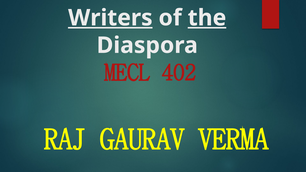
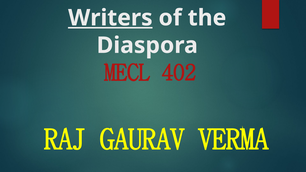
the underline: present -> none
